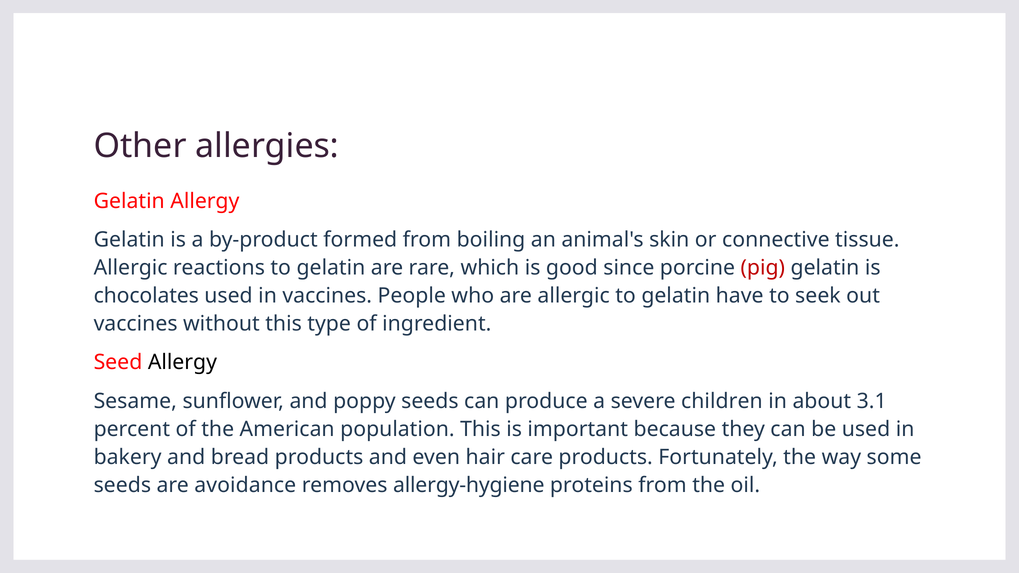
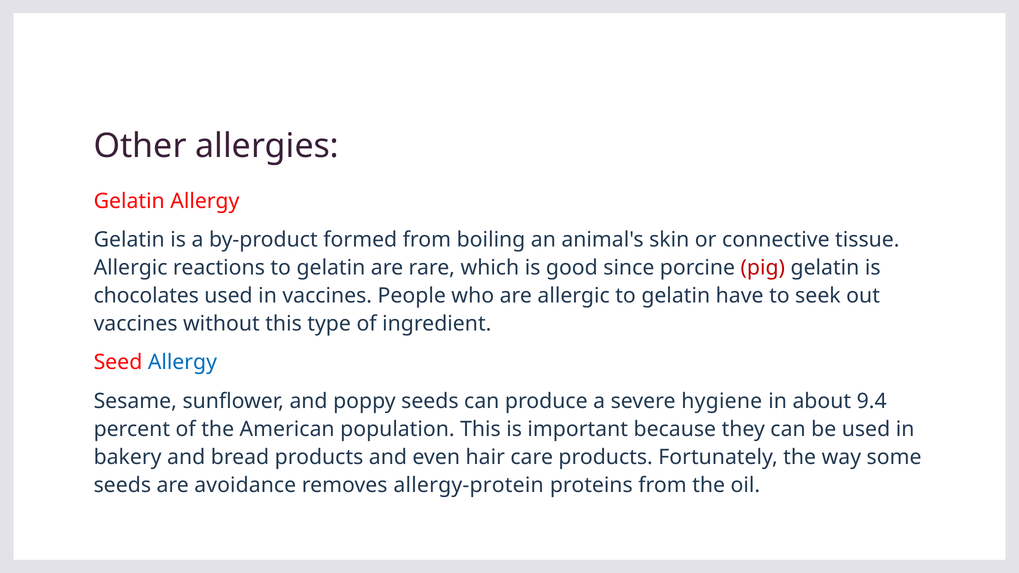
Allergy at (182, 363) colour: black -> blue
children: children -> hygiene
3.1: 3.1 -> 9.4
allergy-hygiene: allergy-hygiene -> allergy-protein
